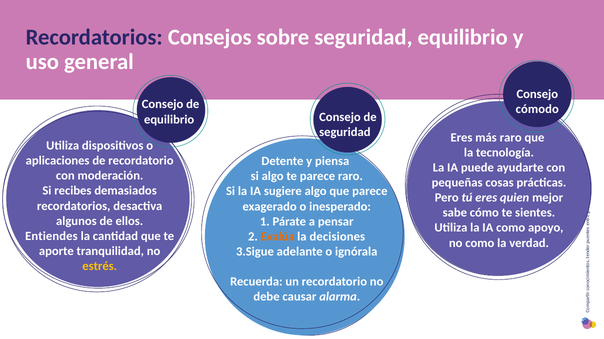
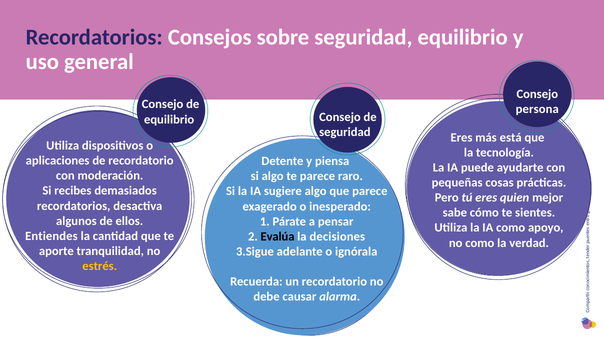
cómodo: cómodo -> persona
más raro: raro -> está
Evalúa colour: orange -> black
